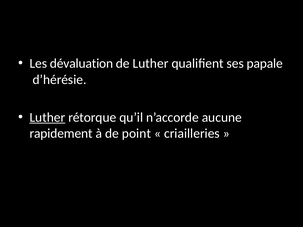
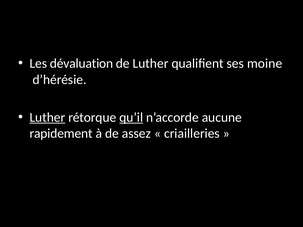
papale: papale -> moine
qu’il underline: none -> present
point: point -> assez
